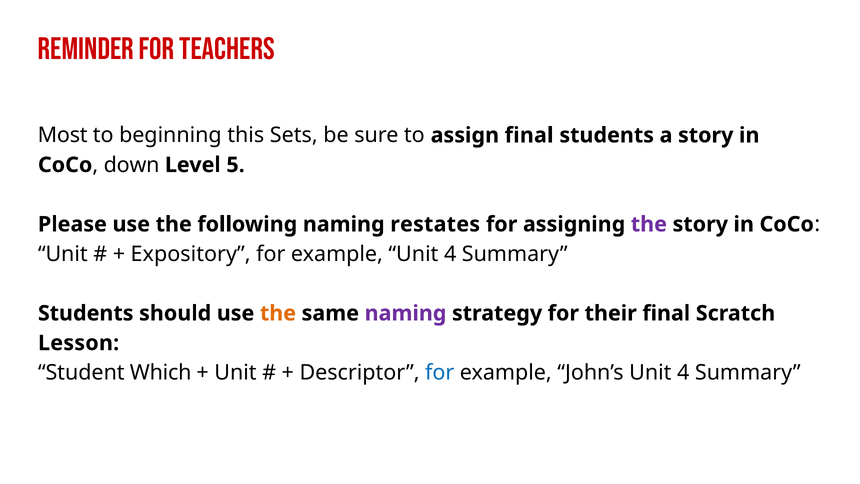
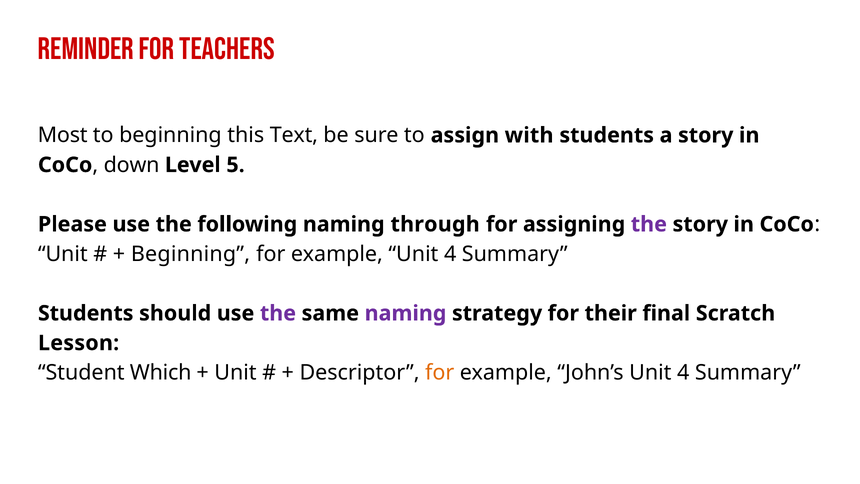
Sets: Sets -> Text
assign final: final -> with
restates: restates -> through
Expository at (191, 254): Expository -> Beginning
the at (278, 313) colour: orange -> purple
for at (440, 373) colour: blue -> orange
